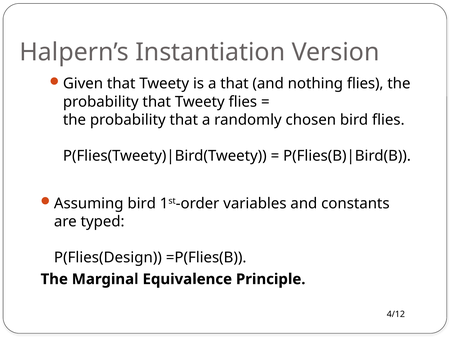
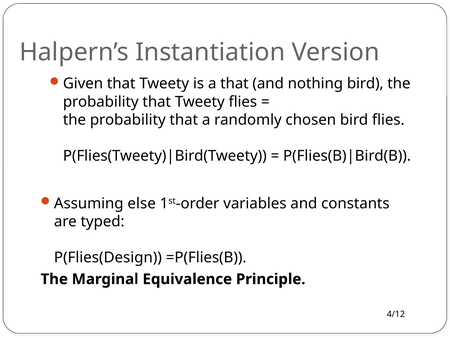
nothing flies: flies -> bird
Assuming bird: bird -> else
